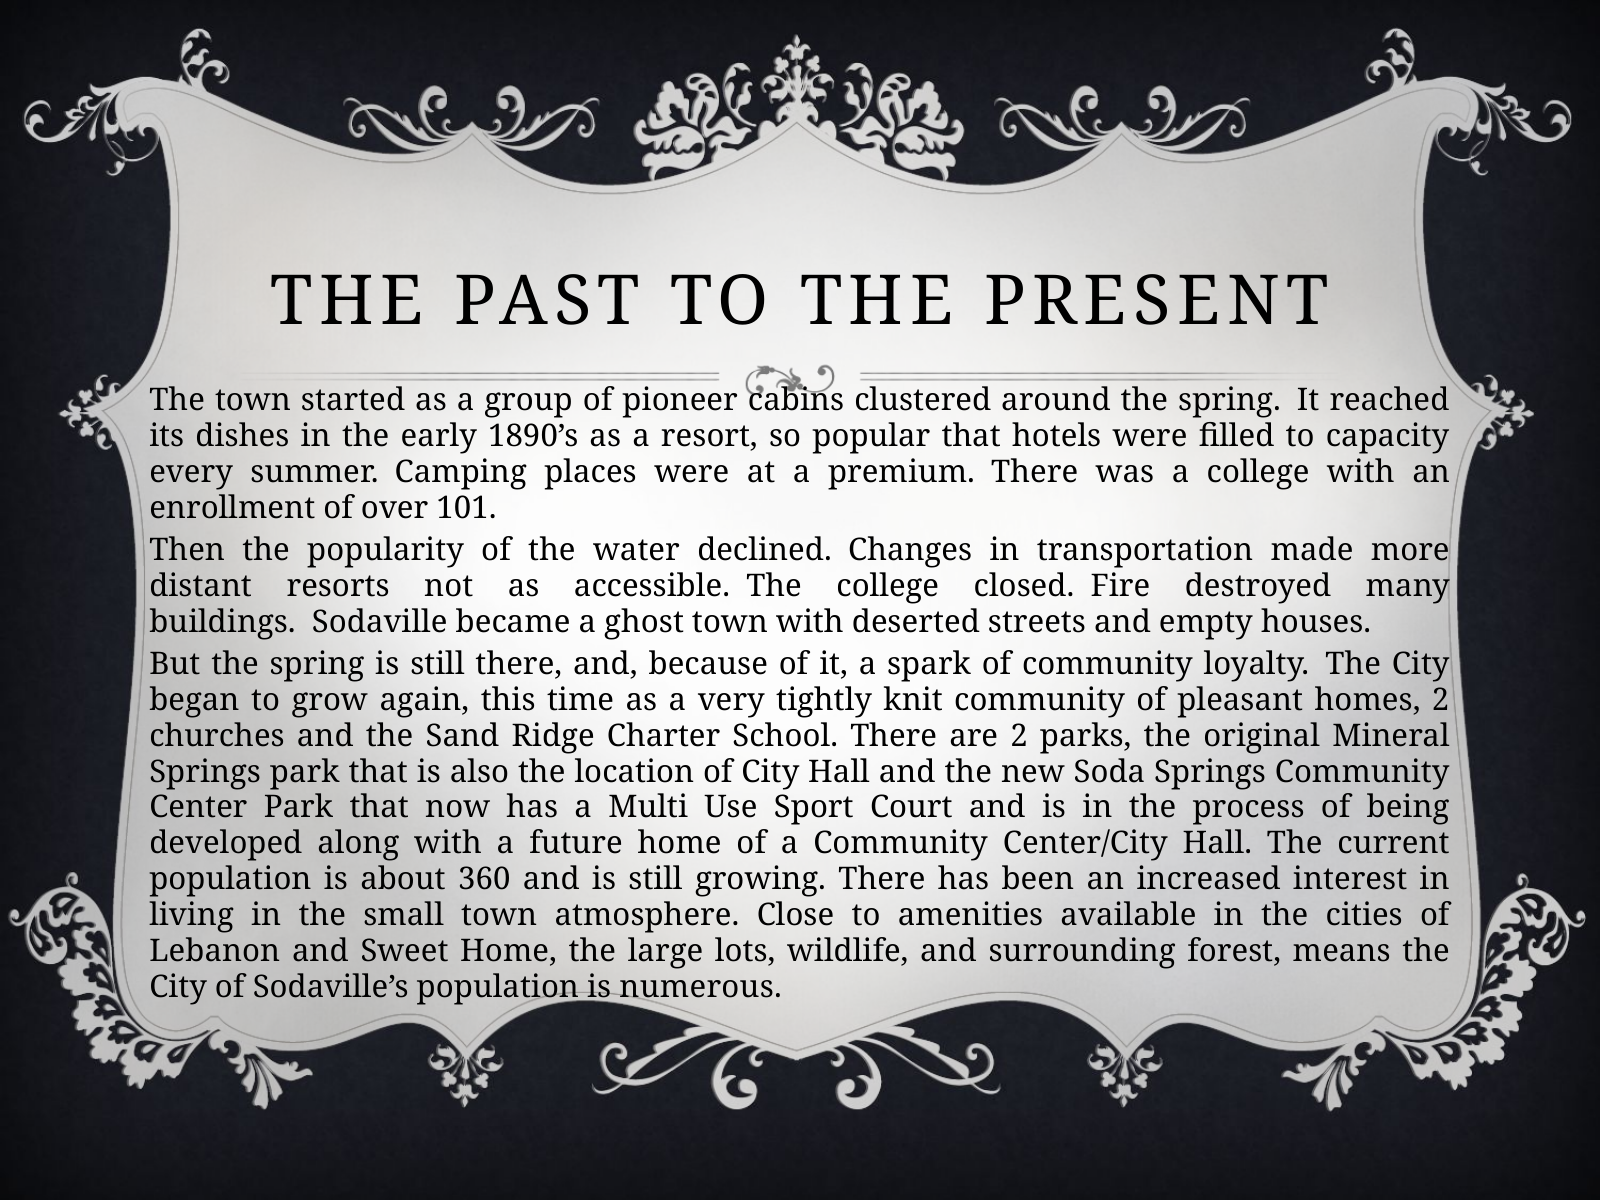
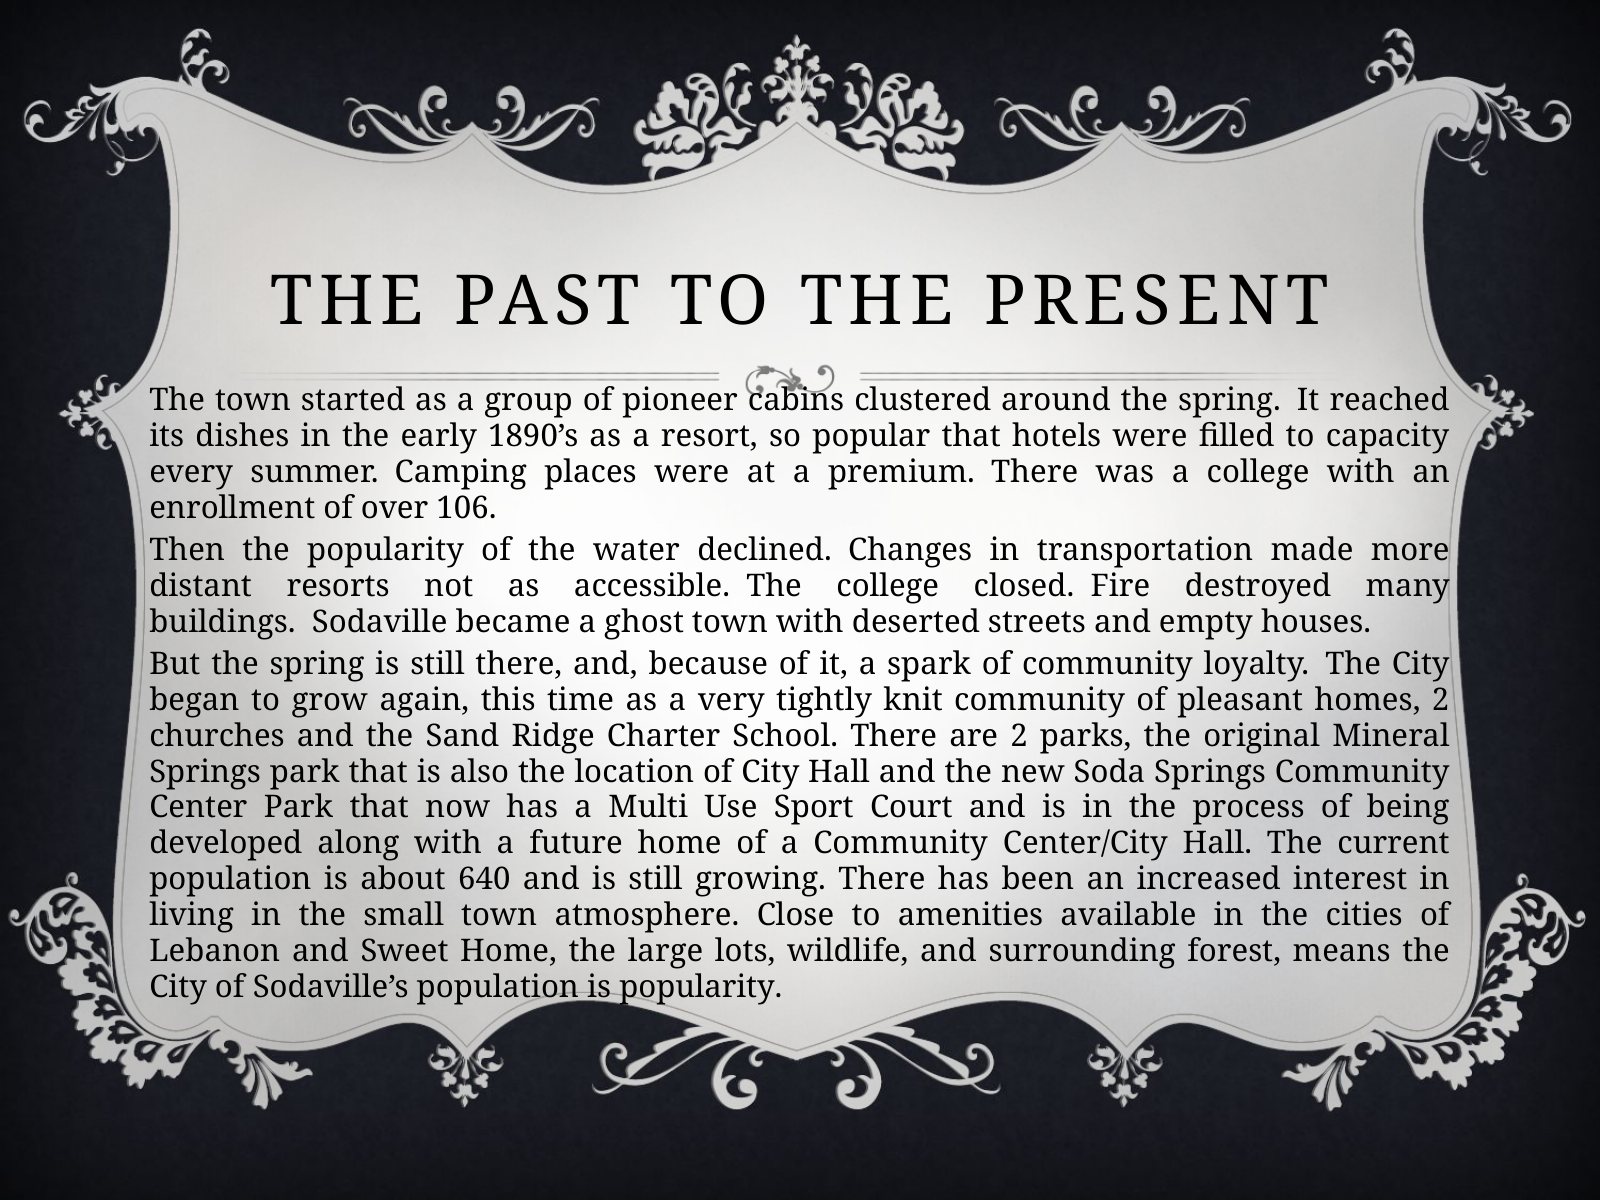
101: 101 -> 106
360: 360 -> 640
is numerous: numerous -> popularity
